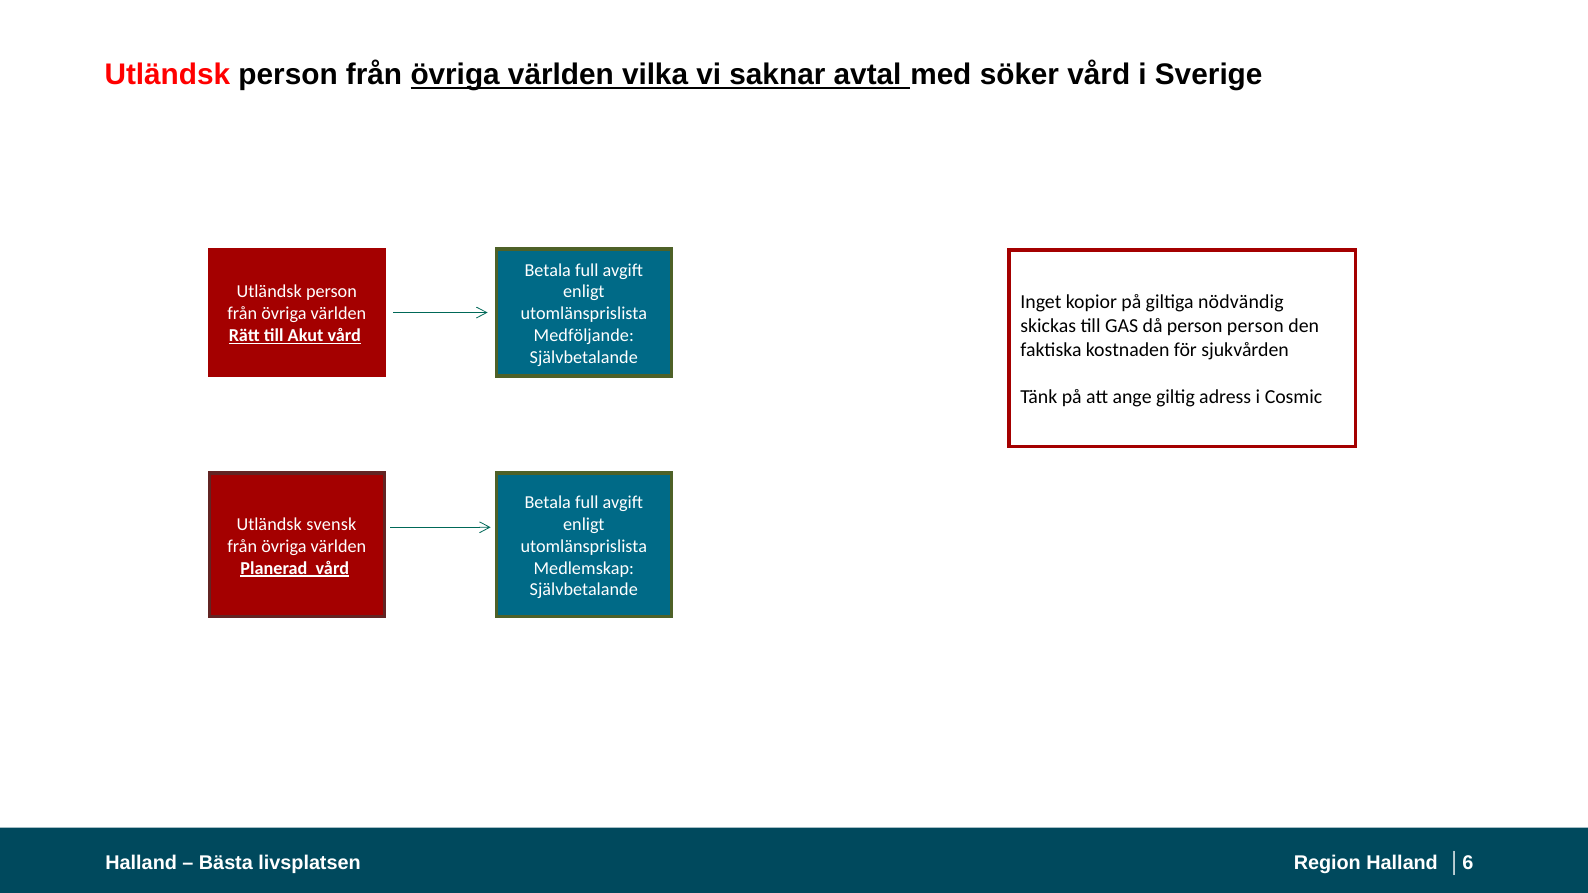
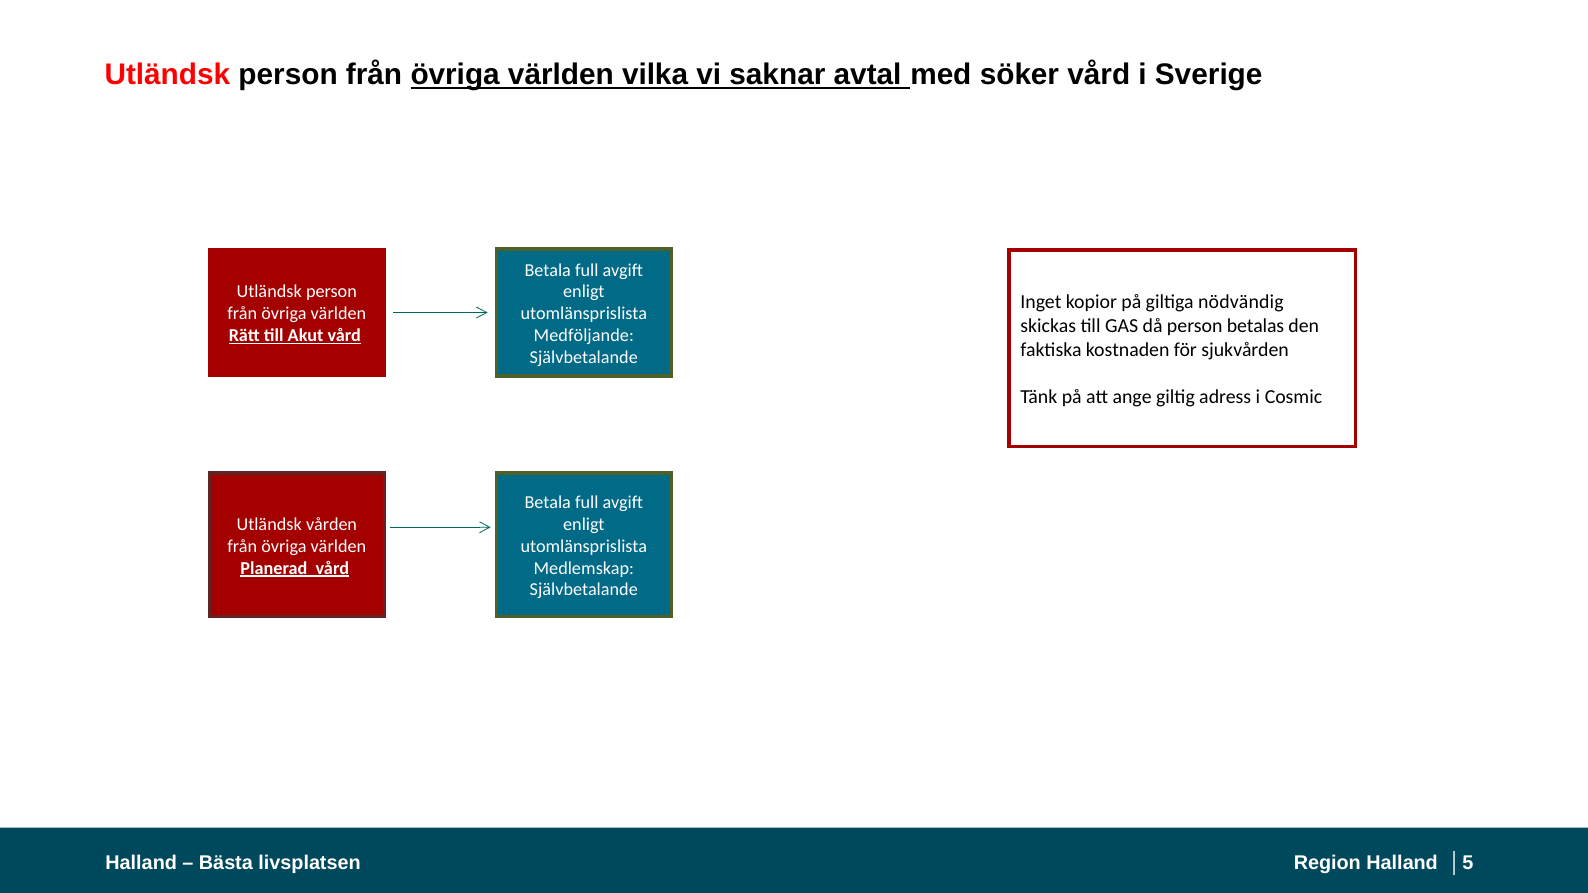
person person: person -> betalas
svensk: svensk -> vården
6: 6 -> 5
